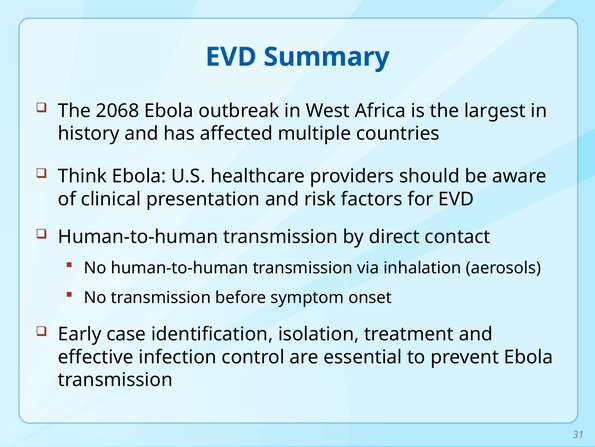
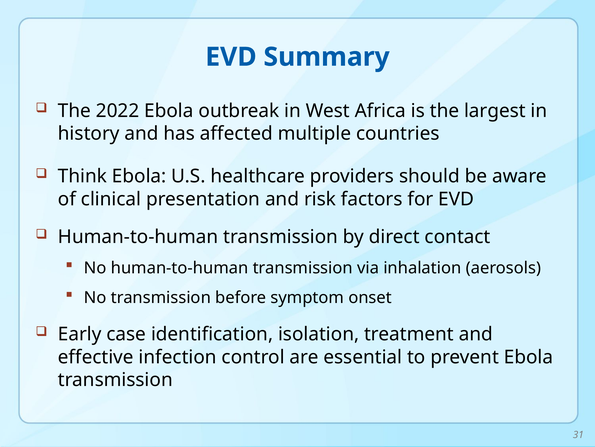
2068: 2068 -> 2022
